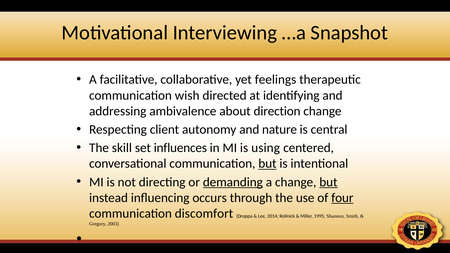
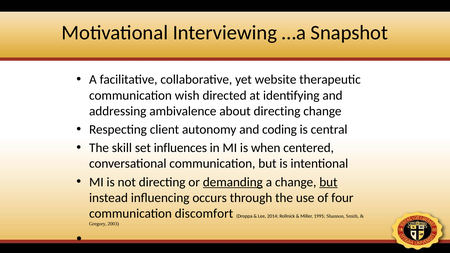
feelings: feelings -> website
about direction: direction -> directing
nature: nature -> coding
using: using -> when
but at (267, 164) underline: present -> none
four underline: present -> none
